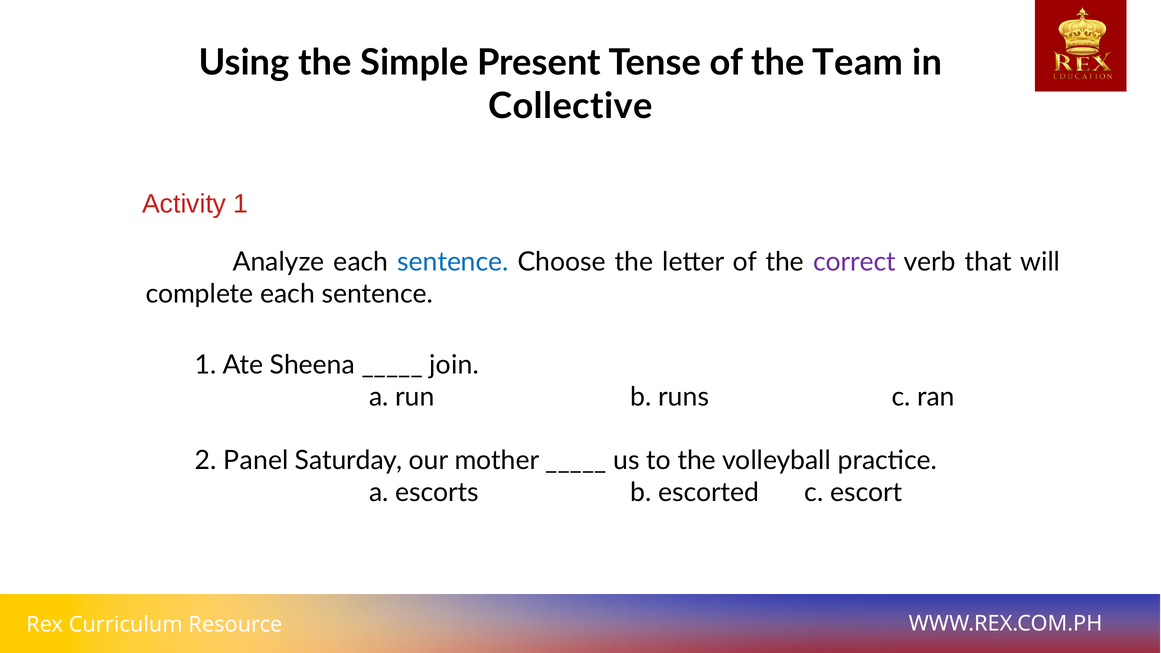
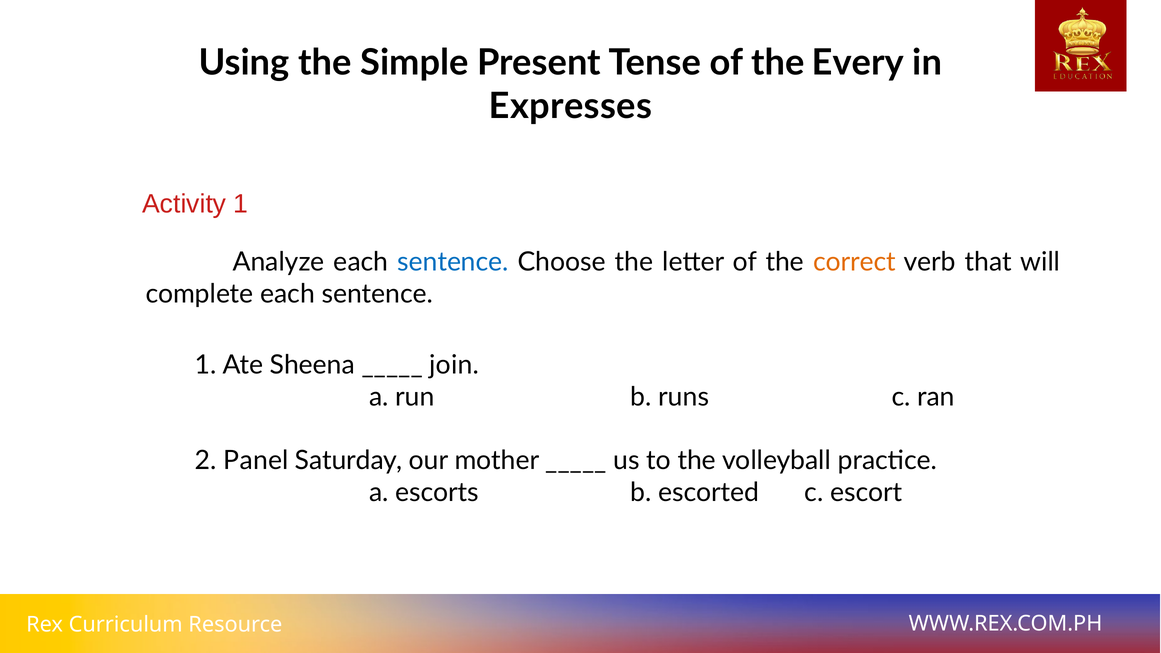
Team: Team -> Every
Collective: Collective -> Expresses
correct colour: purple -> orange
